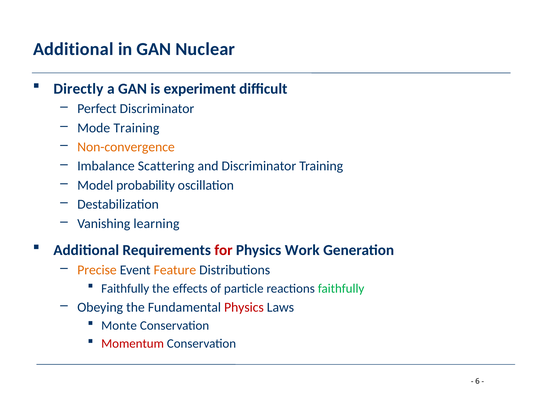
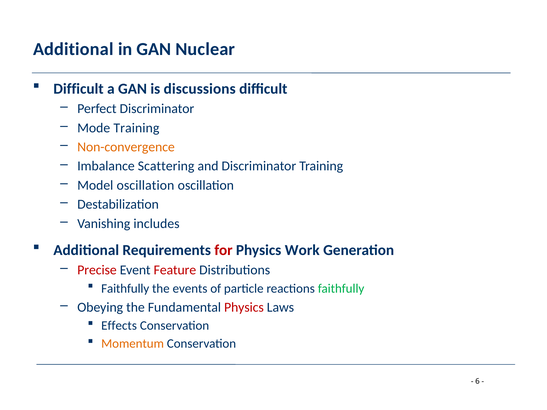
Directly at (78, 89): Directly -> Difficult
experiment: experiment -> discussions
Model probability: probability -> oscillation
learning: learning -> includes
Precise colour: orange -> red
Feature colour: orange -> red
effects: effects -> events
Monte: Monte -> Effects
Momentum colour: red -> orange
